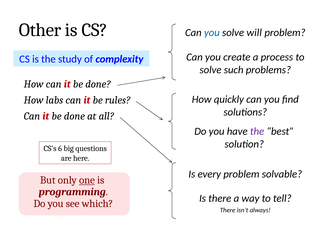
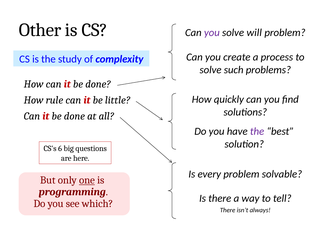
you at (212, 33) colour: blue -> purple
labs: labs -> rule
rules: rules -> little
